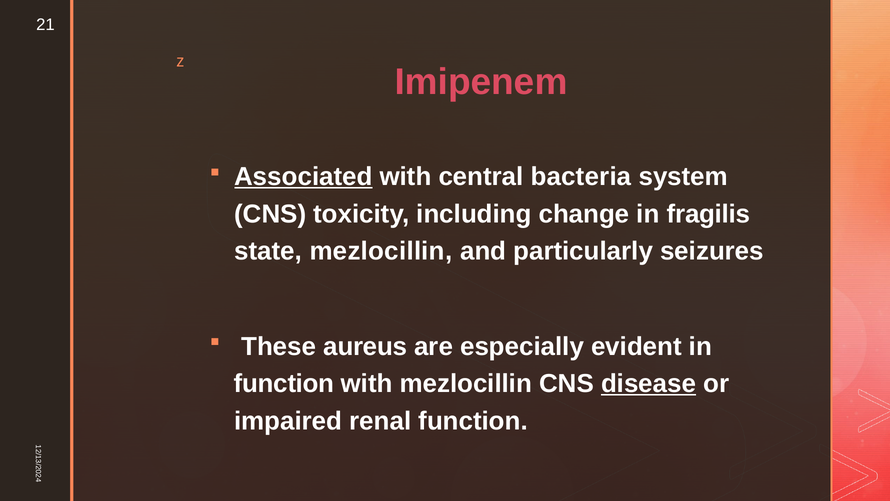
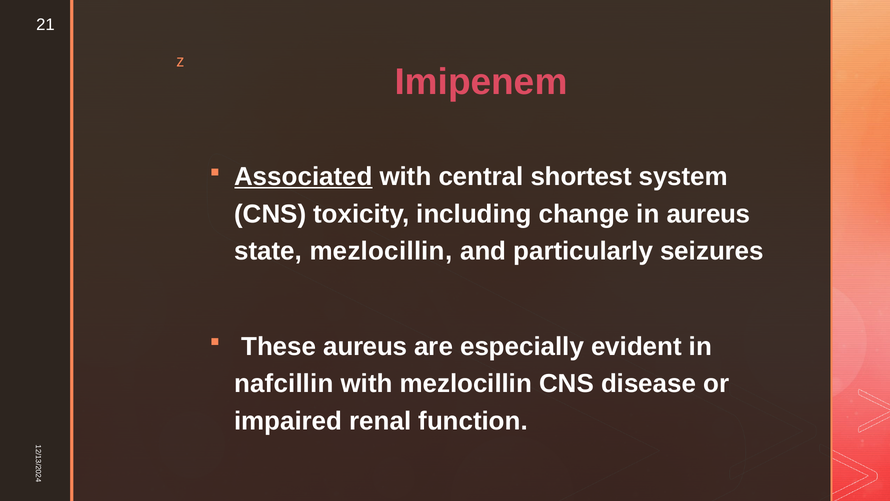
bacteria: bacteria -> shortest
in fragilis: fragilis -> aureus
function at (284, 383): function -> nafcillin
disease underline: present -> none
